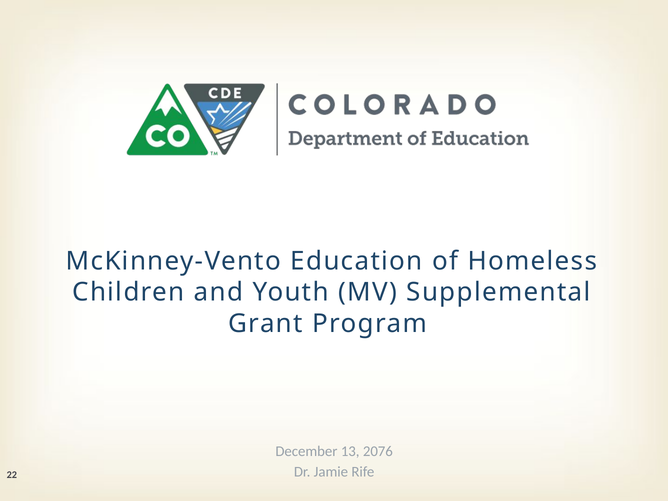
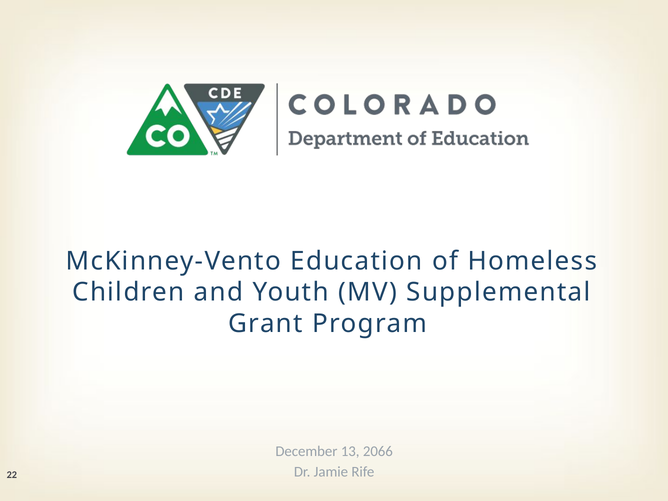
2076: 2076 -> 2066
